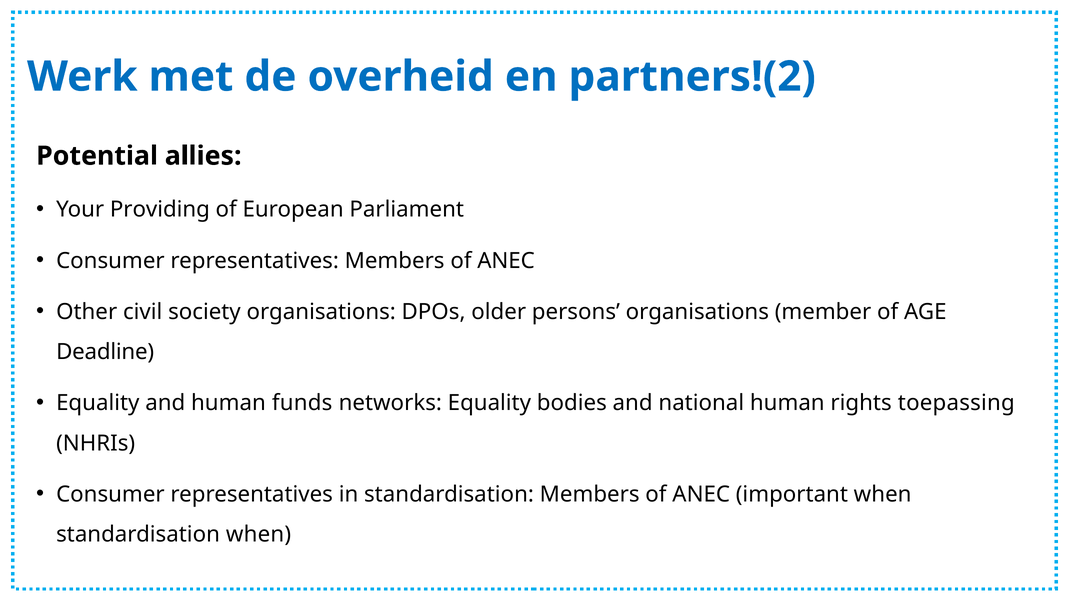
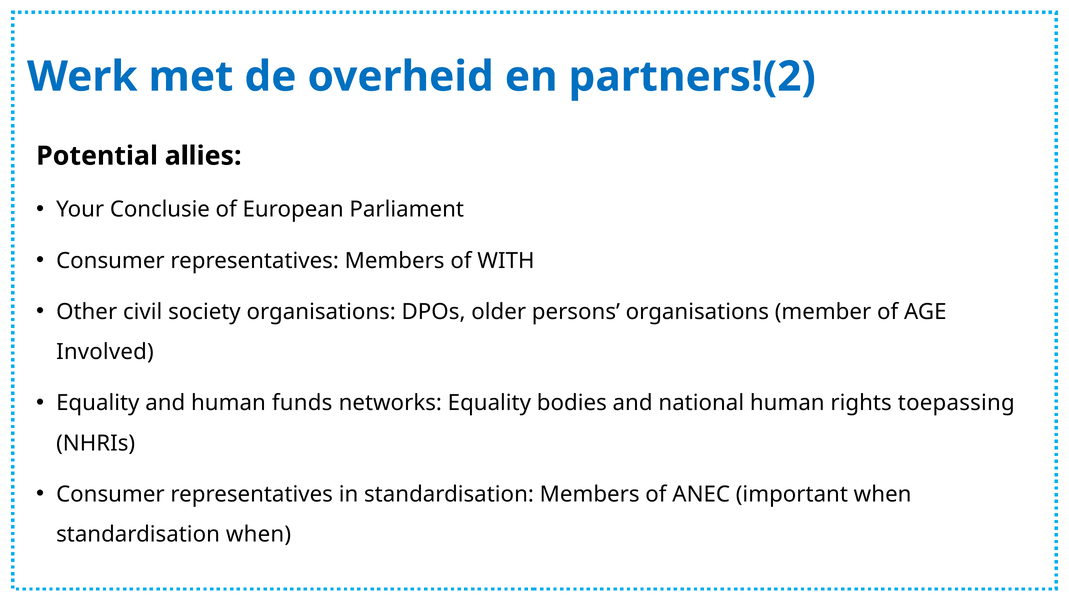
Providing: Providing -> Conclusie
representatives Members of ANEC: ANEC -> WITH
Deadline: Deadline -> Involved
